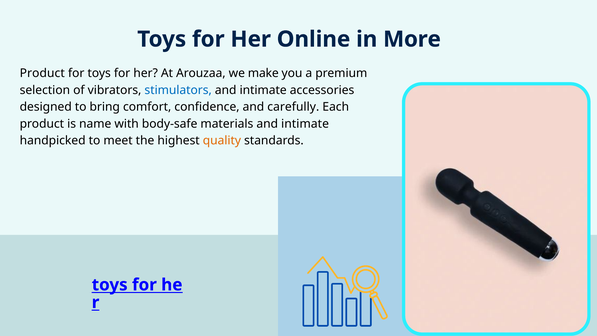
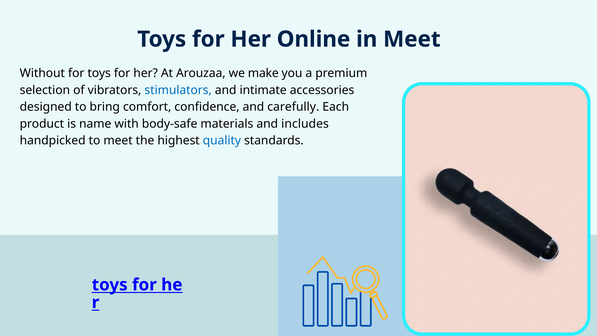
in More: More -> Meet
Product at (42, 73): Product -> Without
materials and intimate: intimate -> includes
quality colour: orange -> blue
